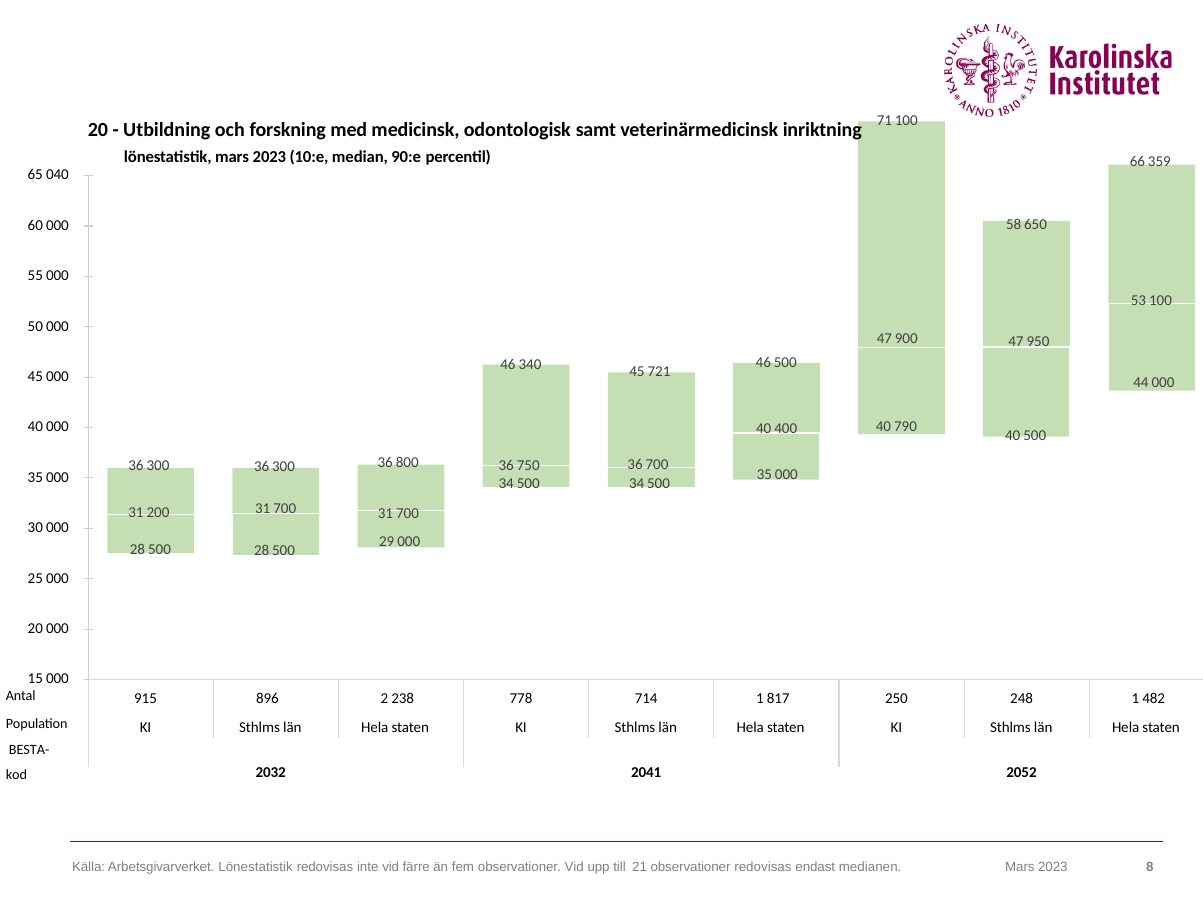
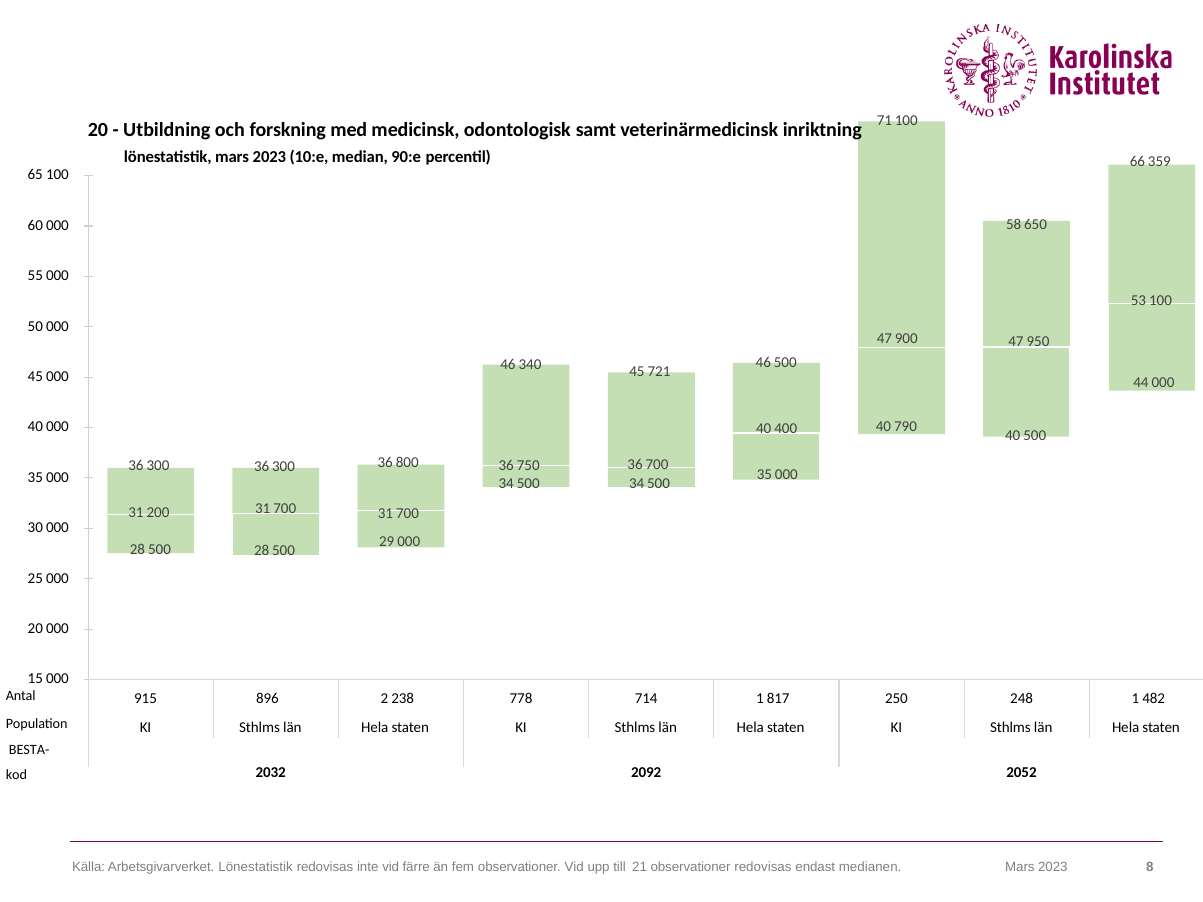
65 040: 040 -> 100
2041: 2041 -> 2092
